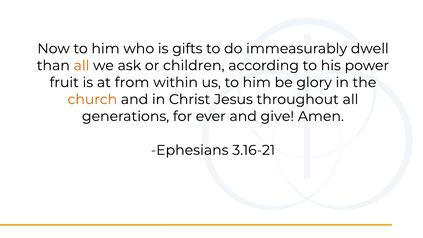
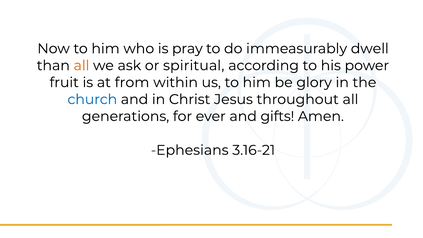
gifts: gifts -> pray
children: children -> spiritual
church colour: orange -> blue
give: give -> gifts
